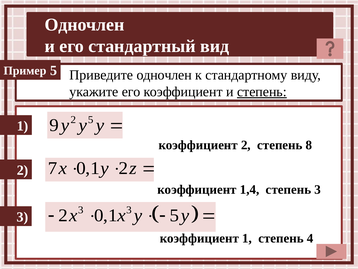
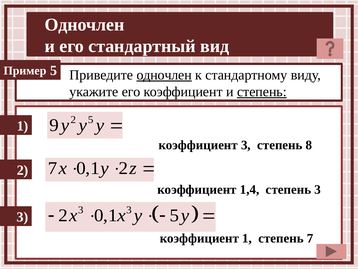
одночлен at (164, 75) underline: none -> present
коэффициент 2: 2 -> 3
степень 4: 4 -> 7
